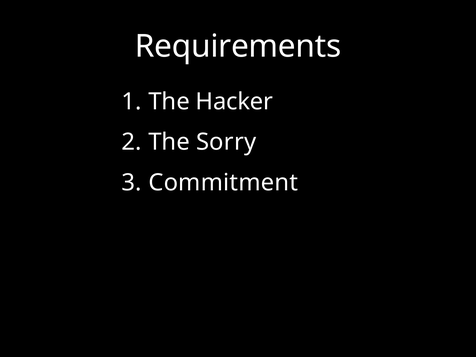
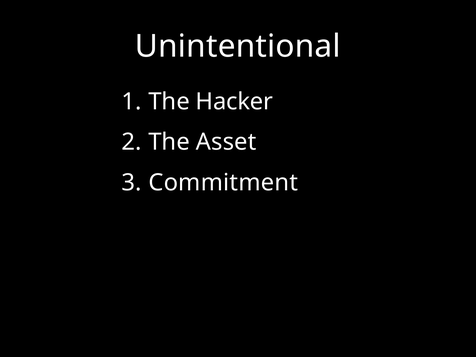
Requirements: Requirements -> Unintentional
Sorry: Sorry -> Asset
